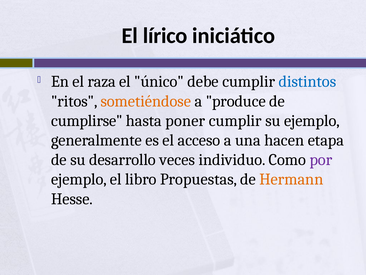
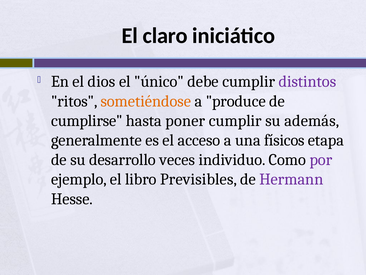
lírico: lírico -> claro
raza: raza -> dios
distintos colour: blue -> purple
su ejemplo: ejemplo -> además
hacen: hacen -> físicos
Propuestas: Propuestas -> Previsibles
Hermann colour: orange -> purple
